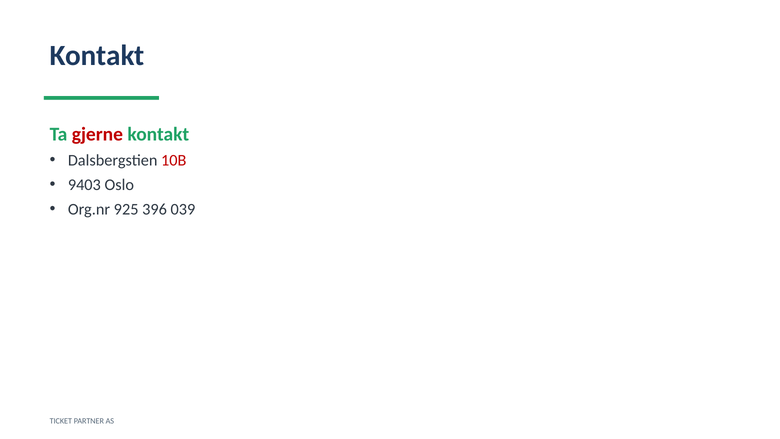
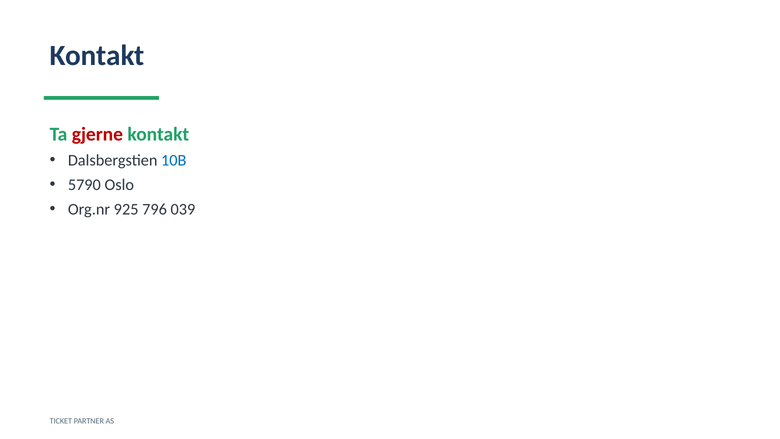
10B colour: red -> blue
9403: 9403 -> 5790
396: 396 -> 796
